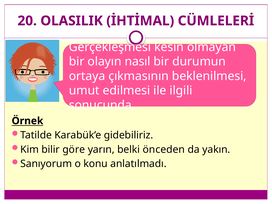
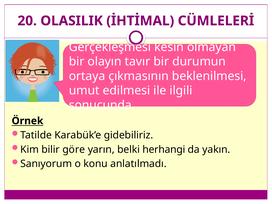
nasıl: nasıl -> tavır
önceden: önceden -> herhangi
